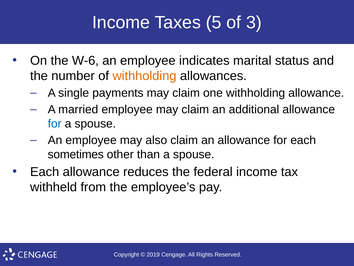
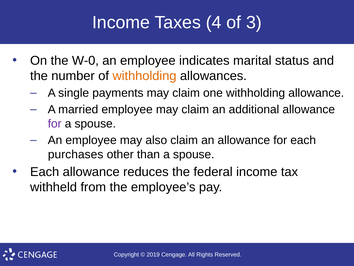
5: 5 -> 4
W-6: W-6 -> W-0
for at (55, 124) colour: blue -> purple
sometimes: sometimes -> purchases
